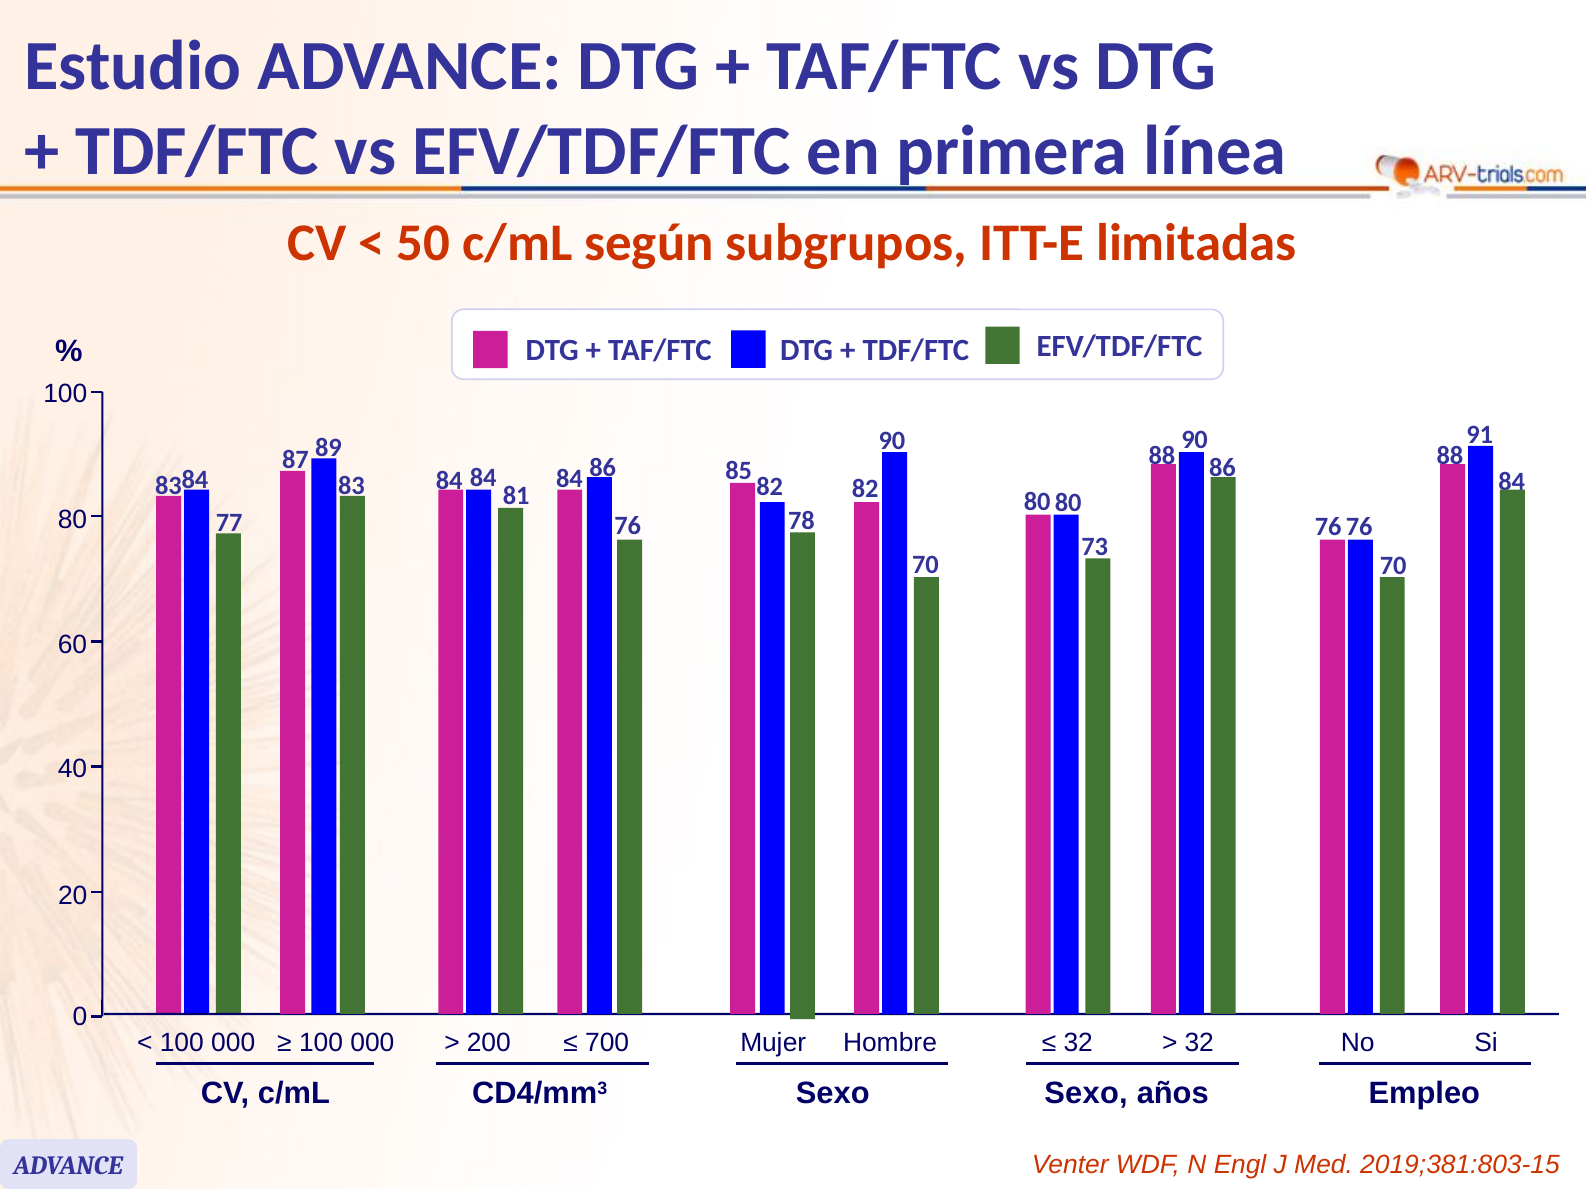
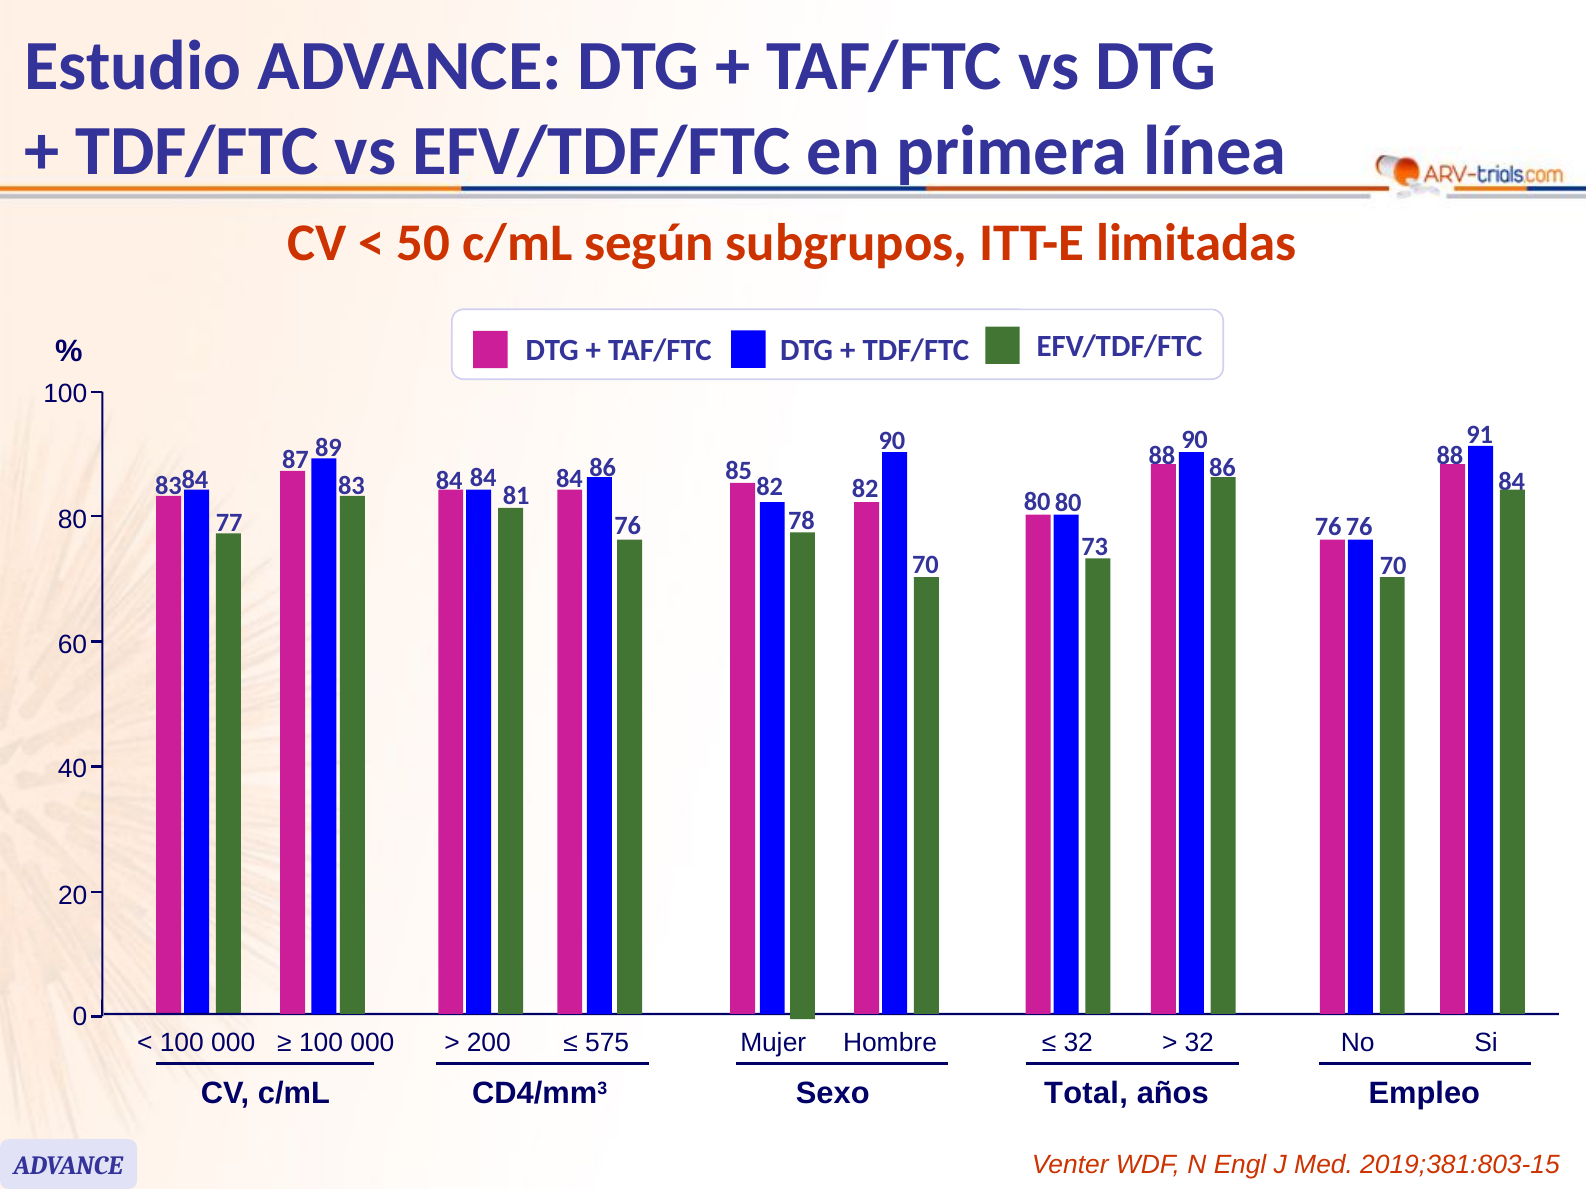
700: 700 -> 575
Sexo at (1086, 1094): Sexo -> Total
